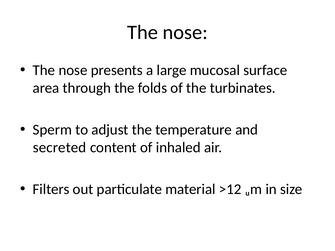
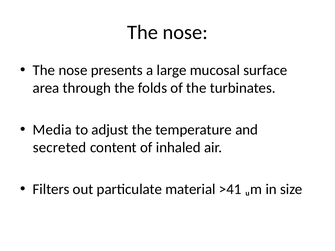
Sperm: Sperm -> Media
>12: >12 -> >41
